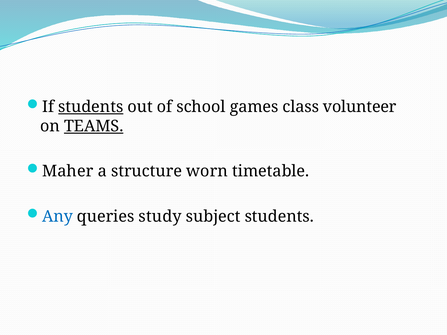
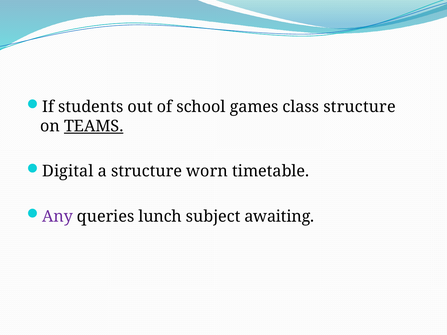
students at (91, 107) underline: present -> none
class volunteer: volunteer -> structure
Maher: Maher -> Digital
Any colour: blue -> purple
study: study -> lunch
subject students: students -> awaiting
